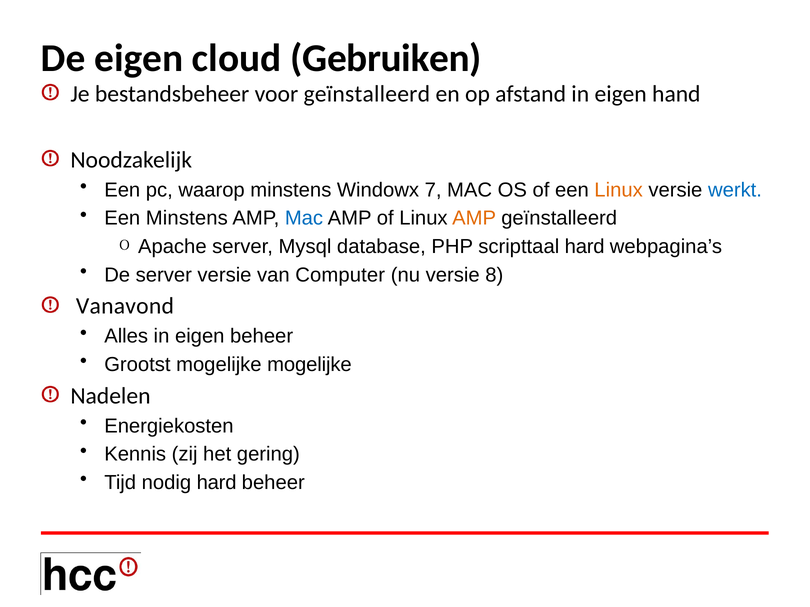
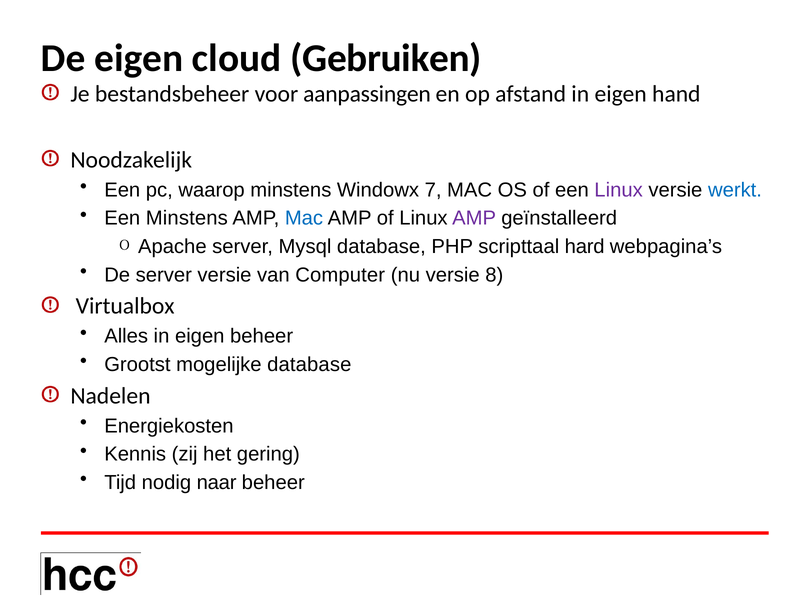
voor geïnstalleerd: geïnstalleerd -> aanpassingen
Linux at (619, 190) colour: orange -> purple
AMP at (474, 218) colour: orange -> purple
Vanavond: Vanavond -> Virtualbox
mogelijke mogelijke: mogelijke -> database
nodig hard: hard -> naar
